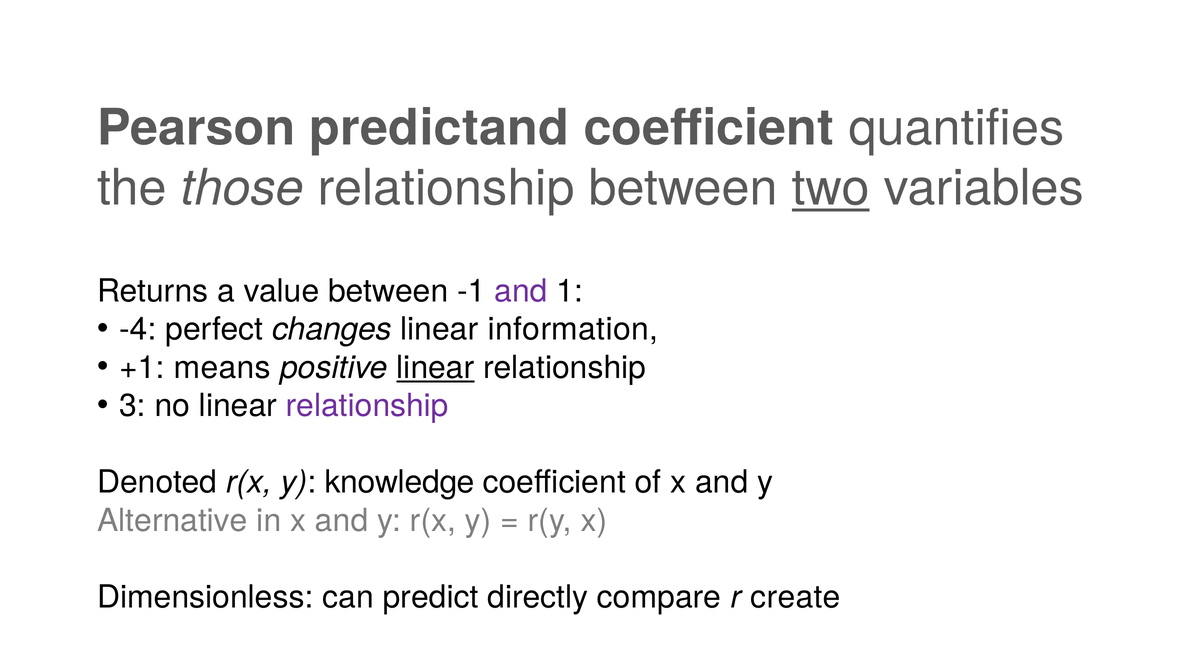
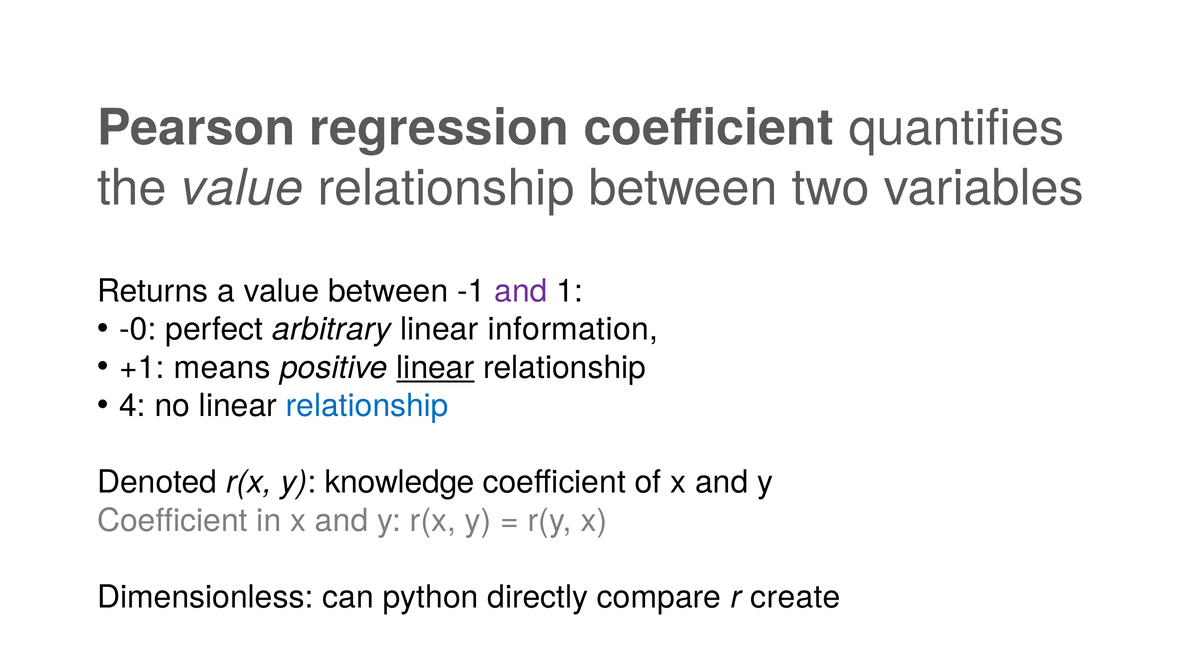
predictand: predictand -> regression
the those: those -> value
two underline: present -> none
-4: -4 -> -0
changes: changes -> arbitrary
3: 3 -> 4
relationship at (367, 406) colour: purple -> blue
Alternative at (172, 520): Alternative -> Coefficient
predict: predict -> python
